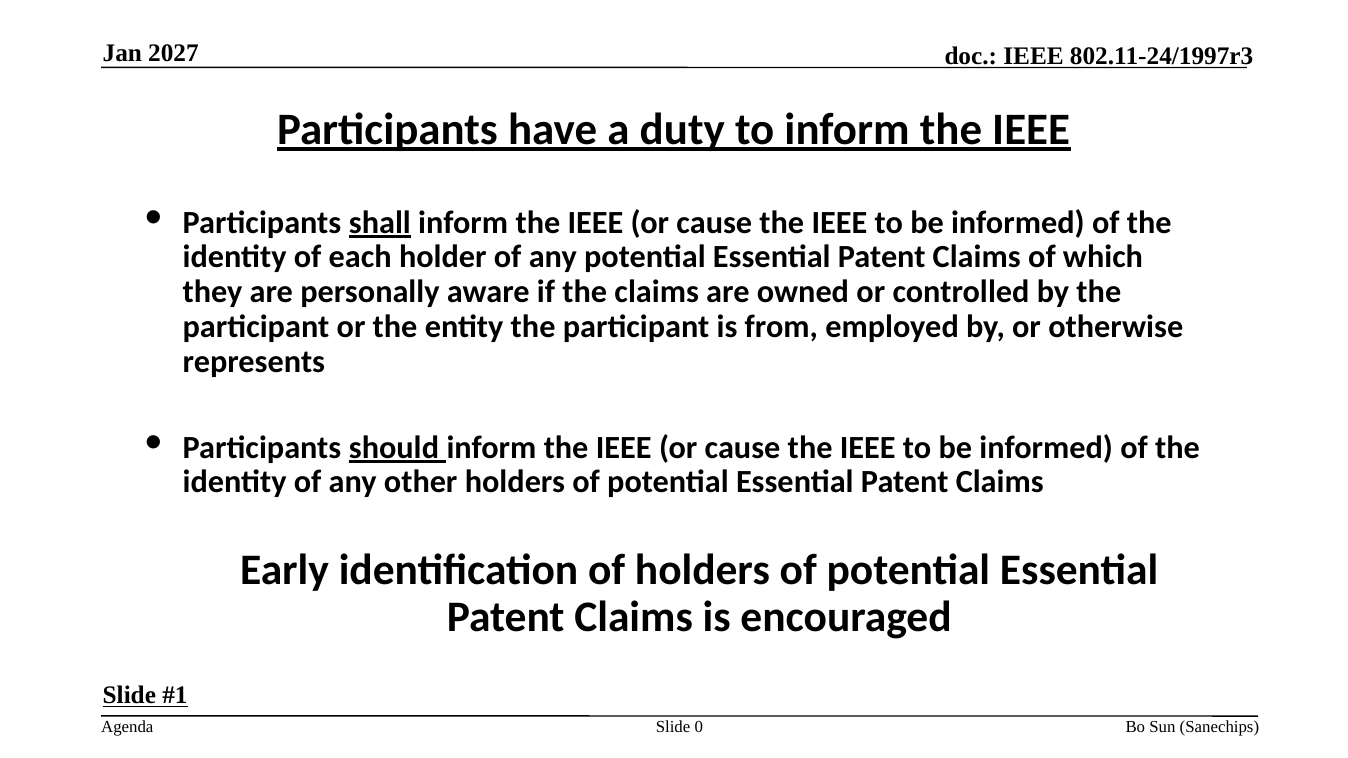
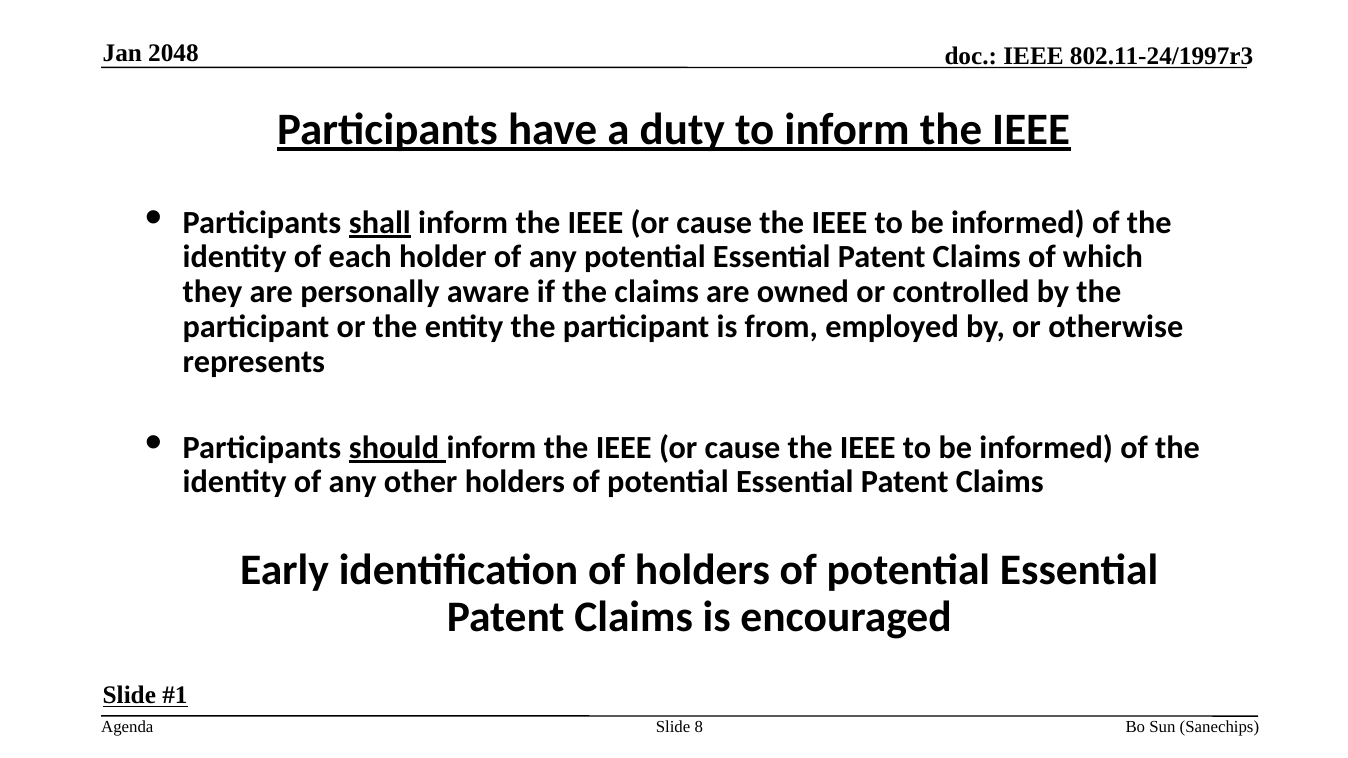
2027: 2027 -> 2048
0: 0 -> 8
